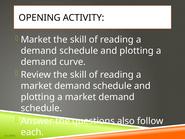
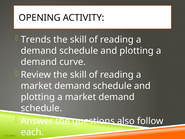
Market at (36, 39): Market -> Trends
